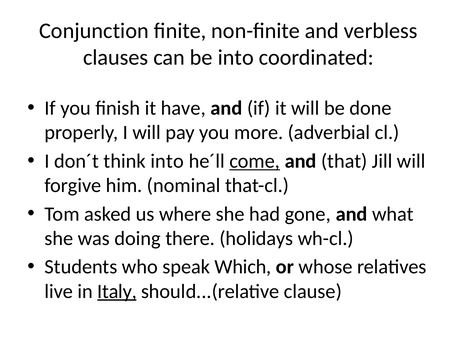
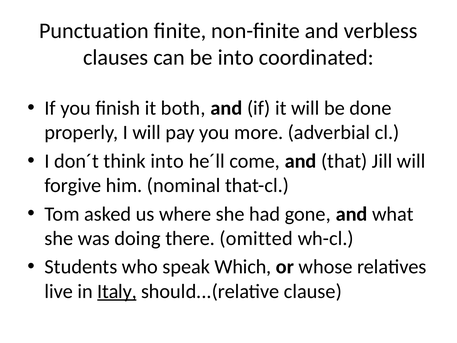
Conjunction: Conjunction -> Punctuation
have: have -> both
come underline: present -> none
holidays: holidays -> omitted
